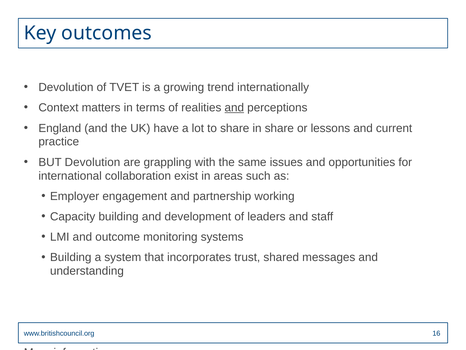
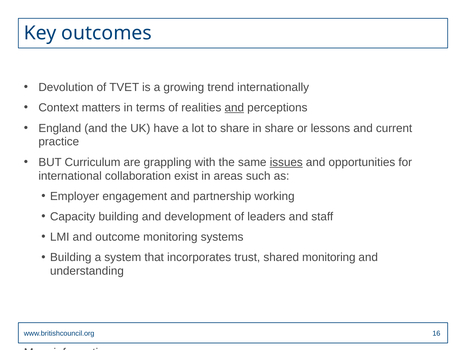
BUT Devolution: Devolution -> Curriculum
issues underline: none -> present
shared messages: messages -> monitoring
